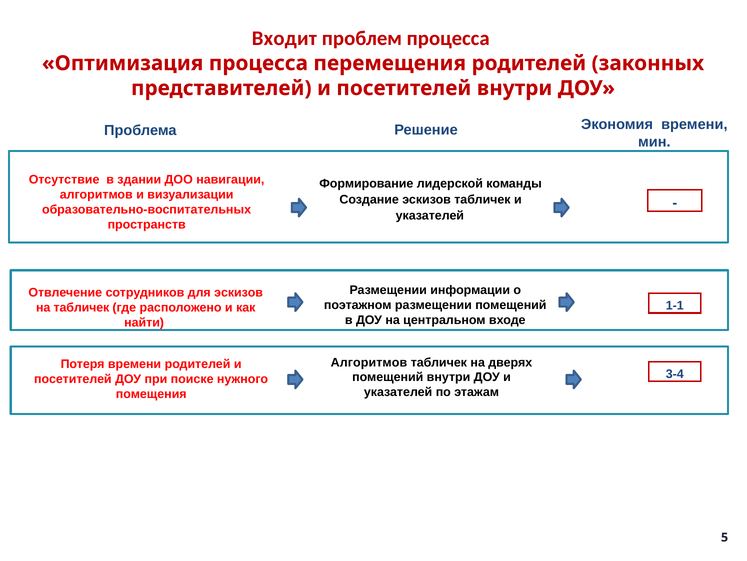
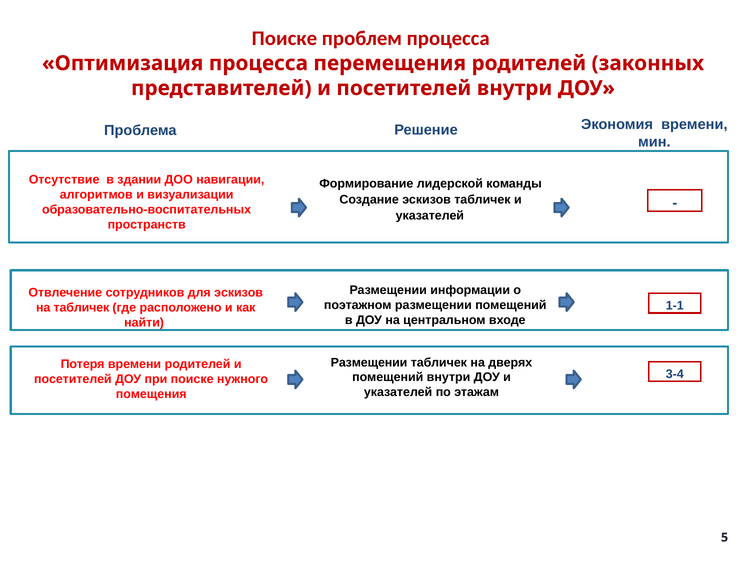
Входит at (284, 38): Входит -> Поиске
Алгоритмов at (369, 362): Алгоритмов -> Размещении
